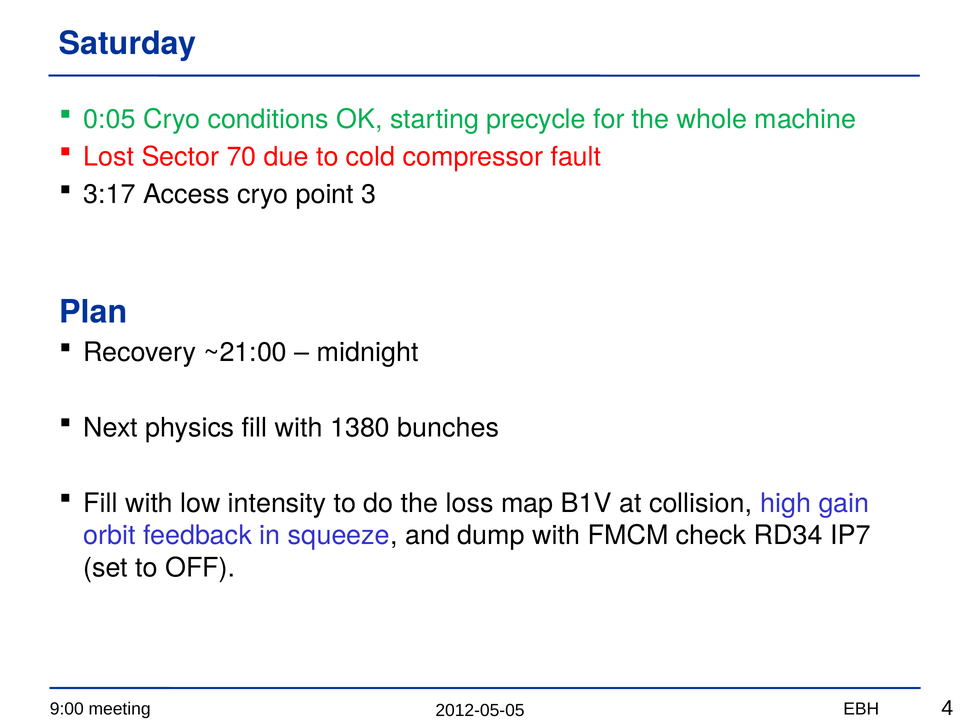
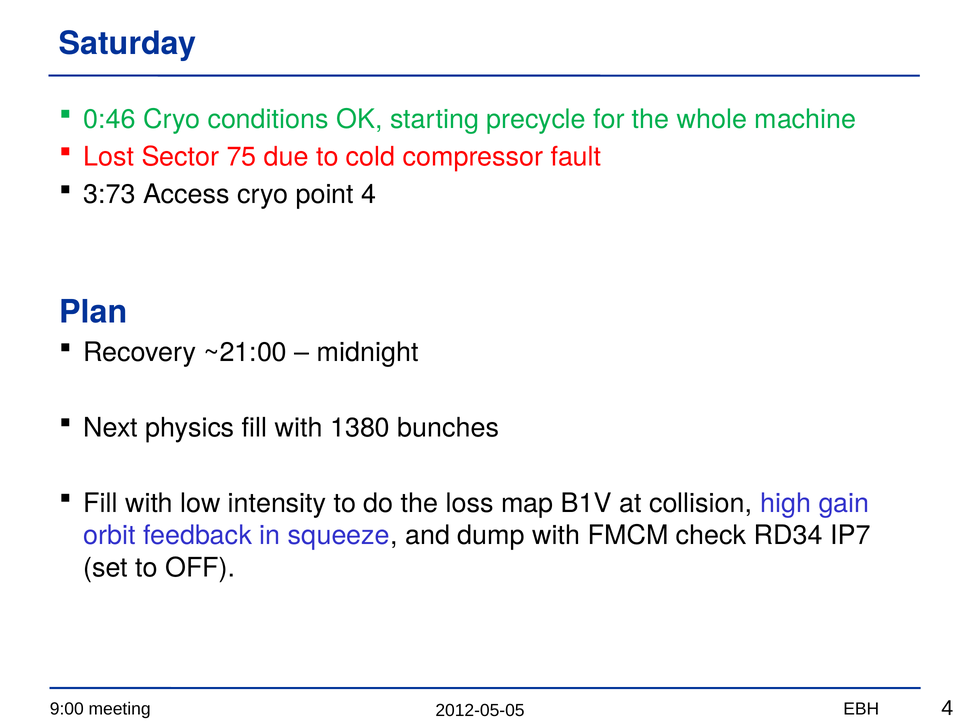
0:05: 0:05 -> 0:46
70: 70 -> 75
3:17: 3:17 -> 3:73
point 3: 3 -> 4
